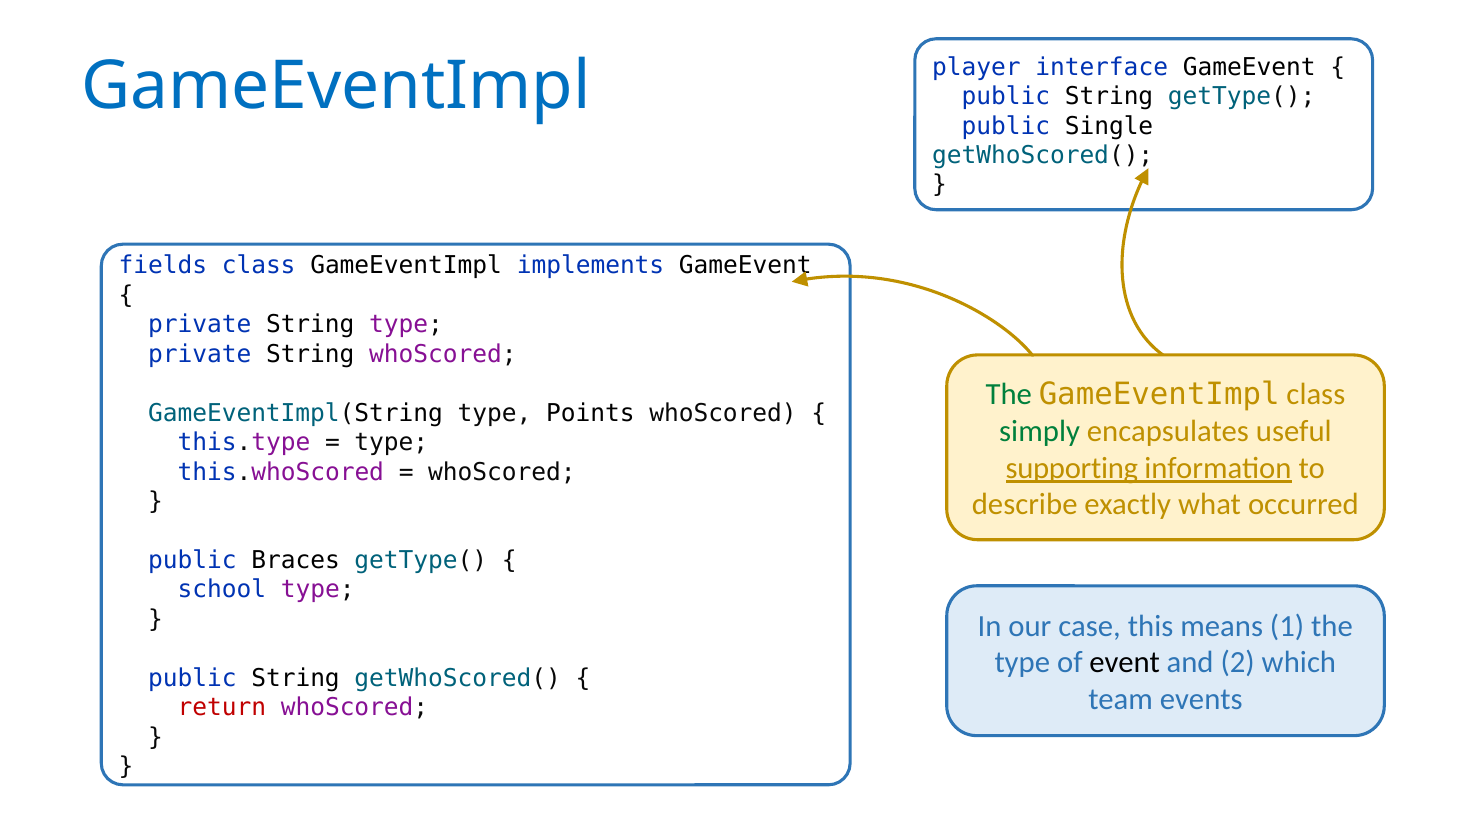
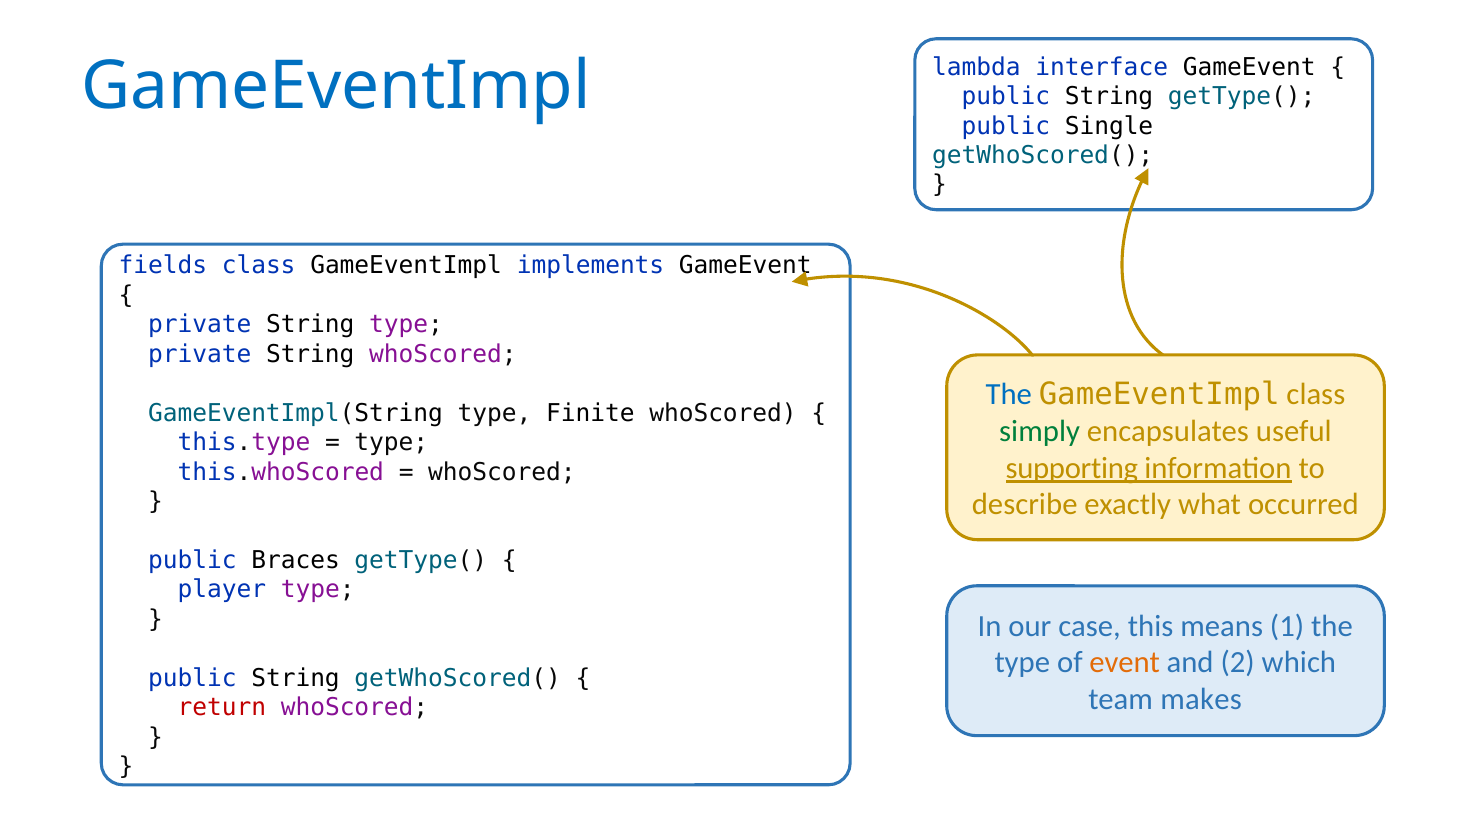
player: player -> lambda
The at (1009, 394) colour: green -> blue
Points: Points -> Finite
school: school -> player
event colour: black -> orange
events: events -> makes
